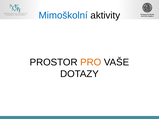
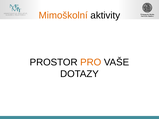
Mimoškolní colour: blue -> orange
